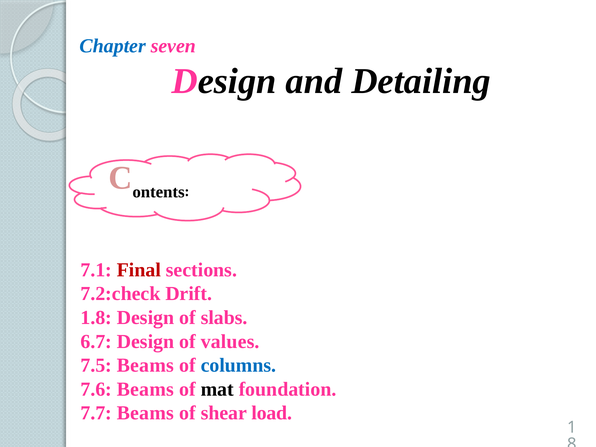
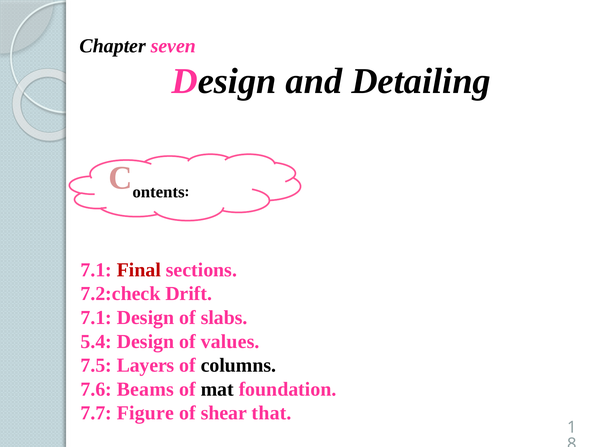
Chapter colour: blue -> black
1.8 at (96, 318): 1.8 -> 7.1
6.7: 6.7 -> 5.4
7.5 Beams: Beams -> Layers
columns colour: blue -> black
7.7 Beams: Beams -> Figure
load: load -> that
